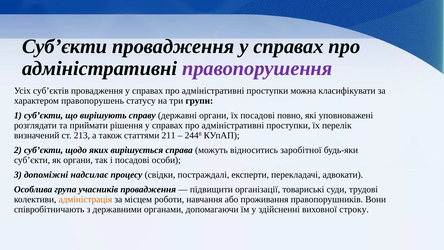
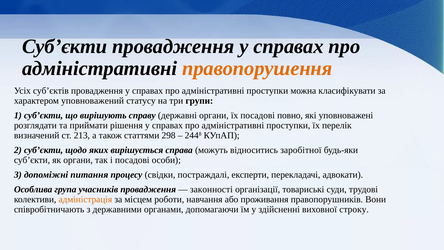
правопорушення colour: purple -> orange
правопорушень: правопорушень -> уповноважений
211: 211 -> 298
надсилає: надсилає -> питання
підвищити: підвищити -> законності
